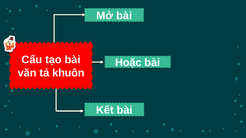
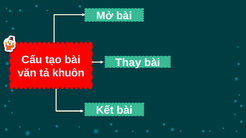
Hoặc: Hoặc -> Thay
